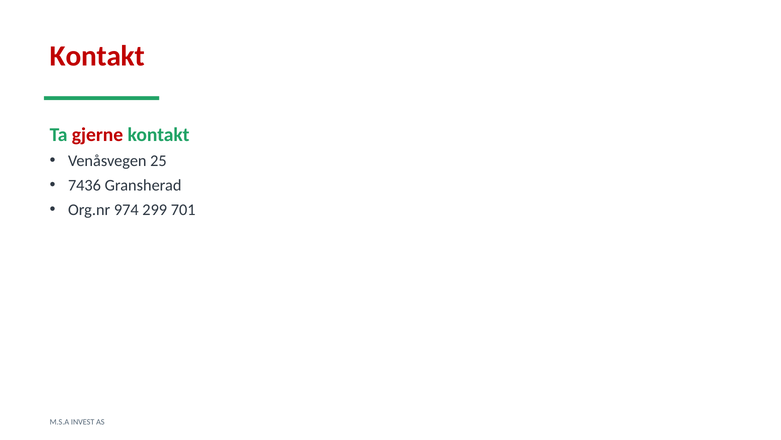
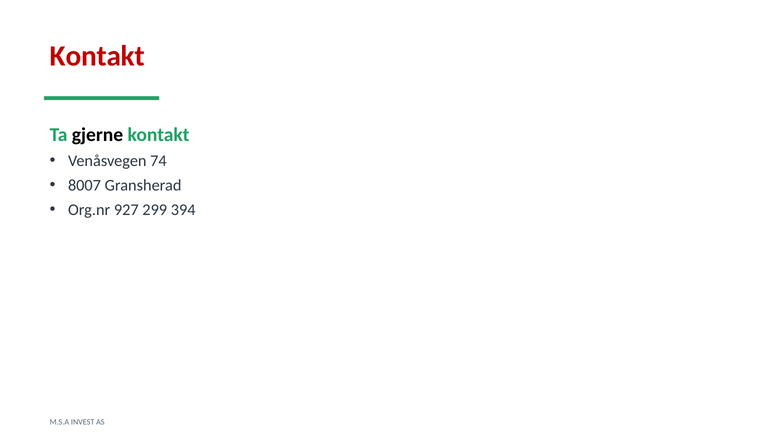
gjerne colour: red -> black
25: 25 -> 74
7436: 7436 -> 8007
974: 974 -> 927
701: 701 -> 394
